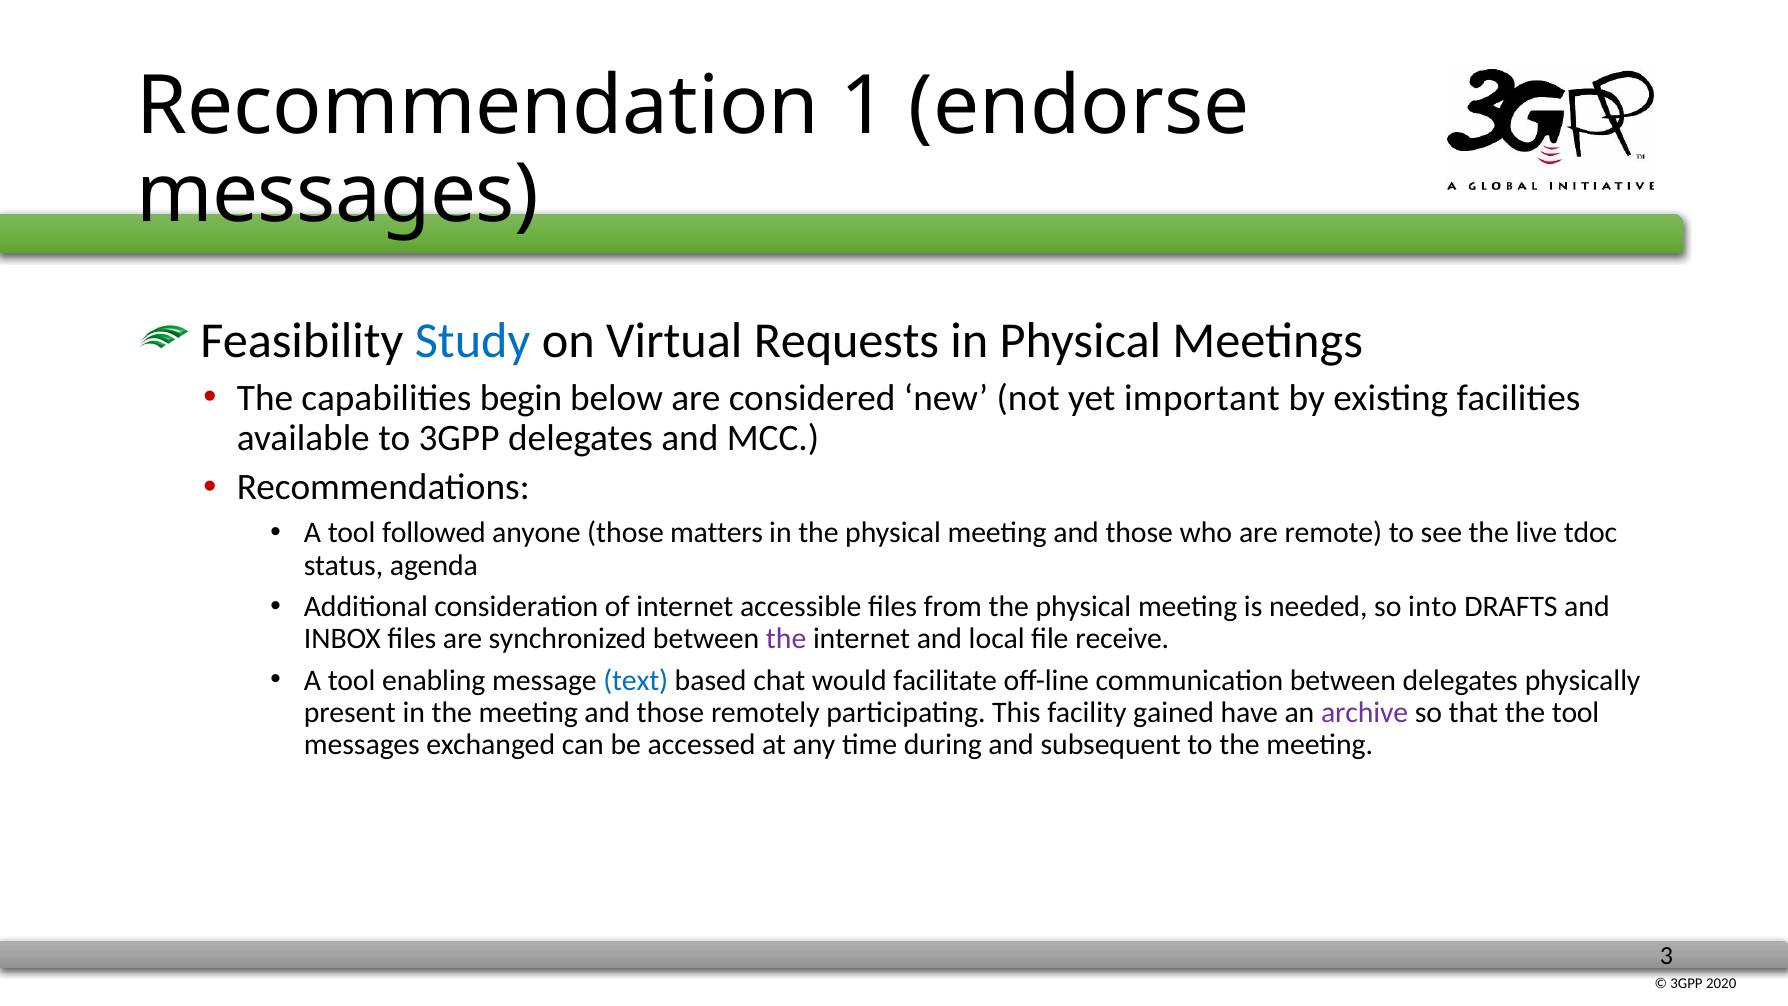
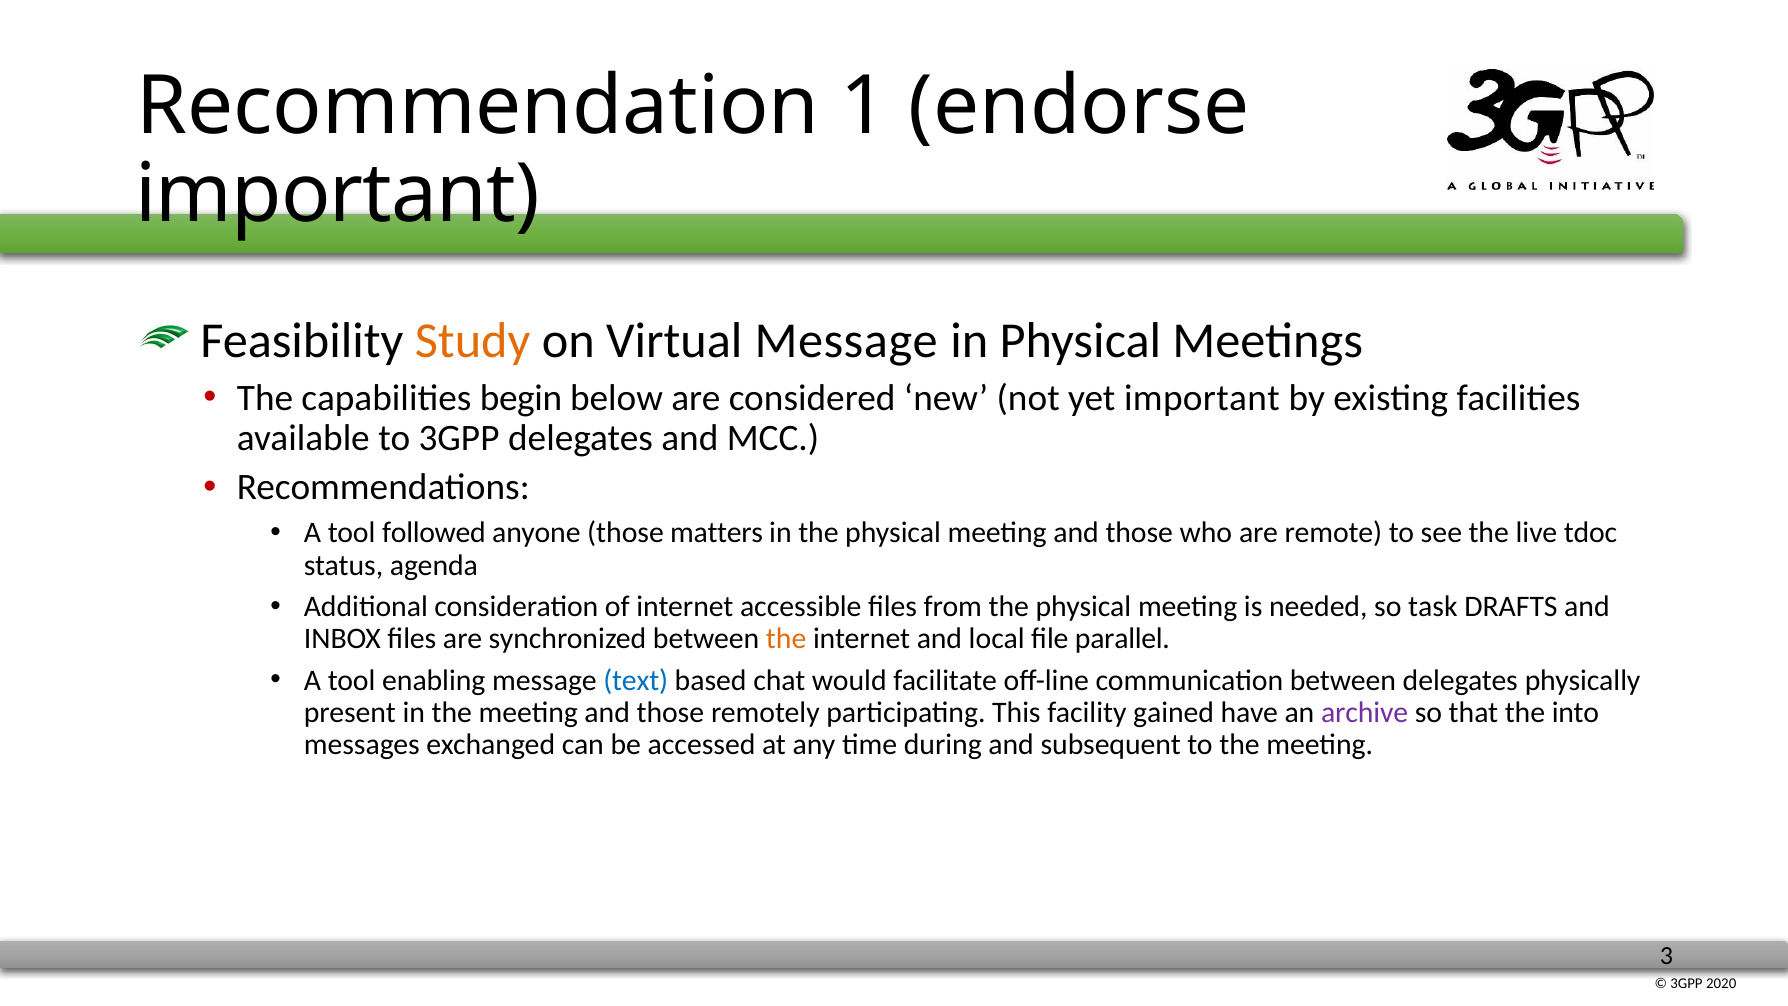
messages at (338, 194): messages -> important
Study colour: blue -> orange
Virtual Requests: Requests -> Message
into: into -> task
the at (786, 639) colour: purple -> orange
receive: receive -> parallel
the tool: tool -> into
